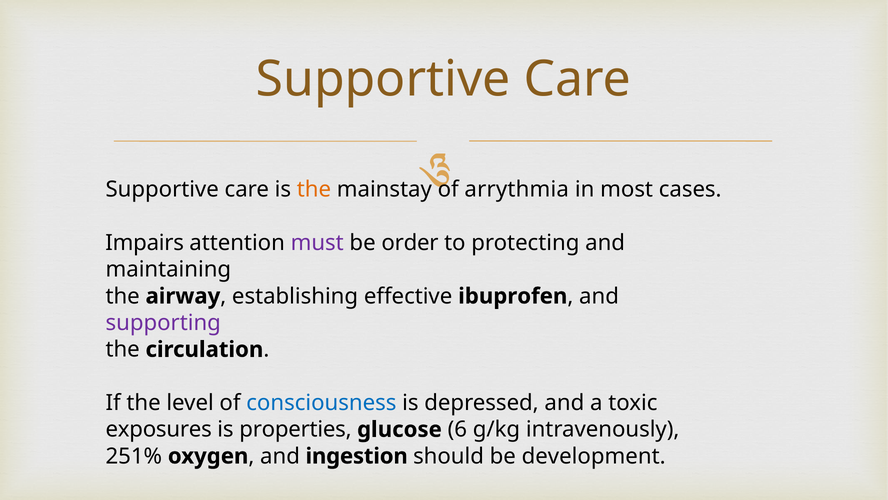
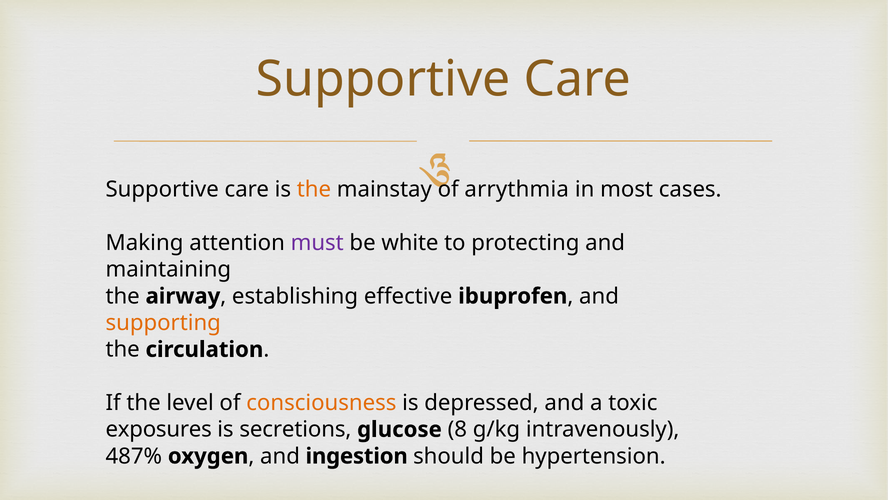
Impairs: Impairs -> Making
order: order -> white
supporting colour: purple -> orange
consciousness colour: blue -> orange
properties: properties -> secretions
6: 6 -> 8
251%: 251% -> 487%
development: development -> hypertension
